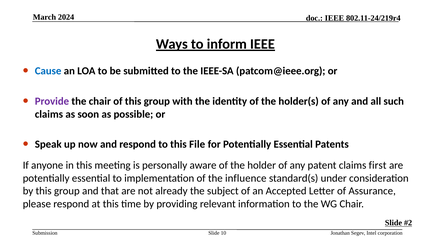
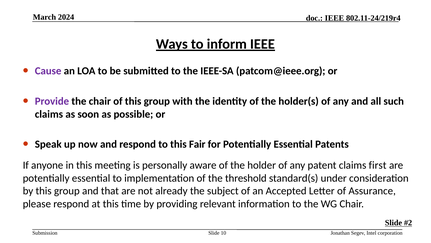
Cause colour: blue -> purple
File: File -> Fair
influence: influence -> threshold
